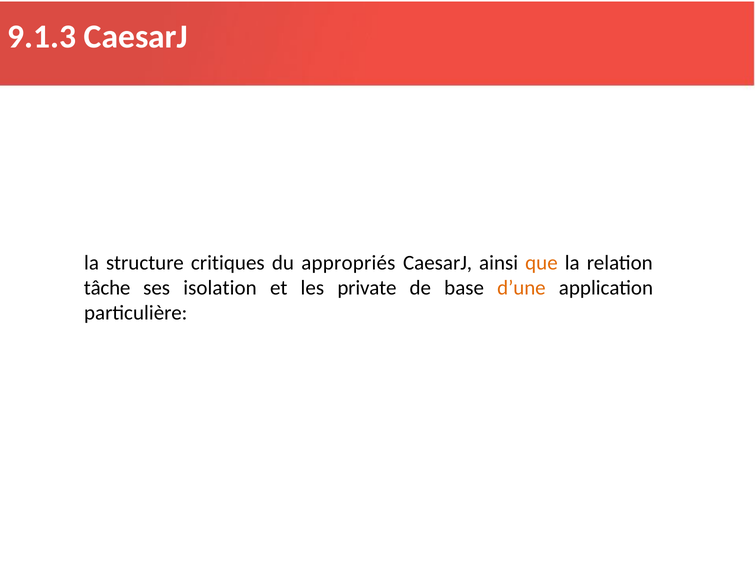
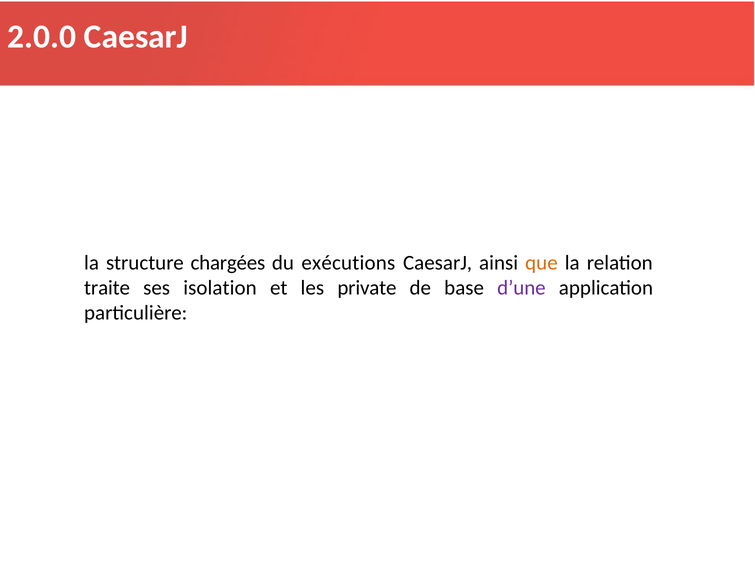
9.1.3: 9.1.3 -> 2.0.0
critiques: critiques -> chargées
appropriés: appropriés -> exécutions
tâche: tâche -> traite
d’une colour: orange -> purple
